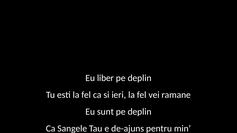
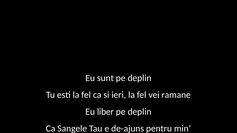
liber: liber -> sunt
sunt: sunt -> liber
